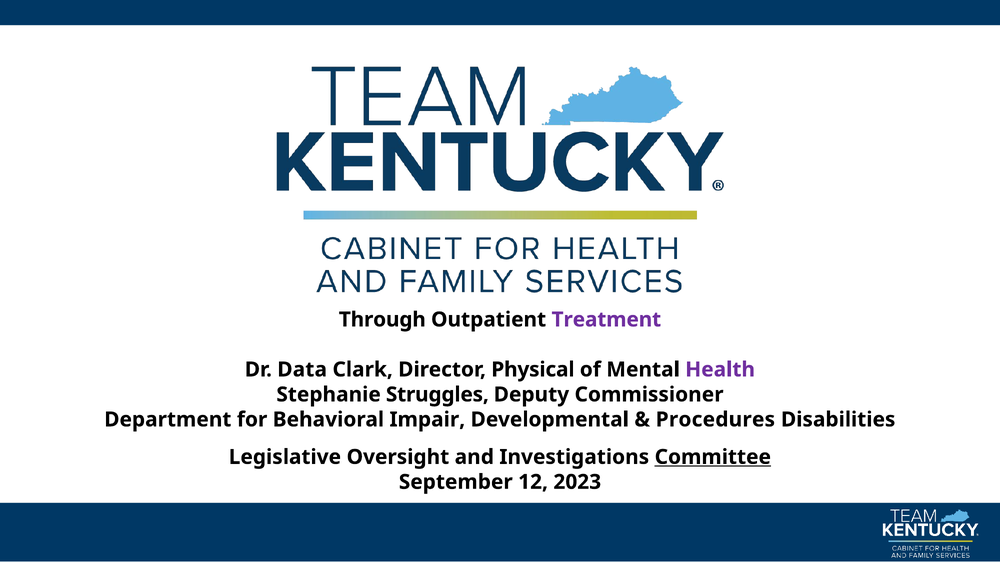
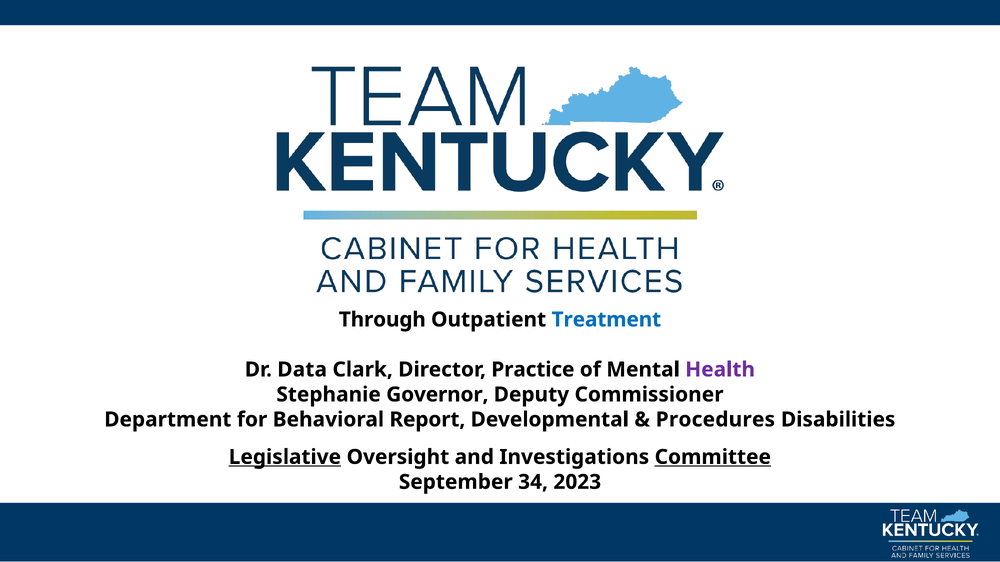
Treatment colour: purple -> blue
Physical: Physical -> Practice
Struggles: Struggles -> Governor
Impair: Impair -> Report
Legislative underline: none -> present
12: 12 -> 34
